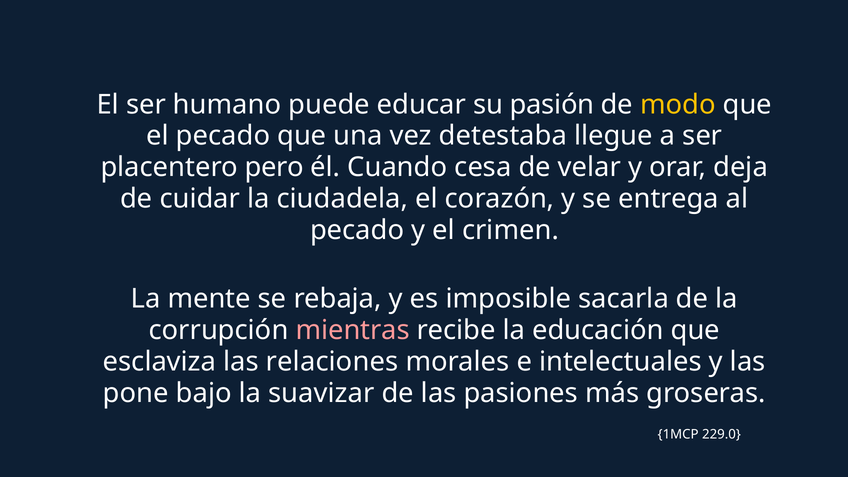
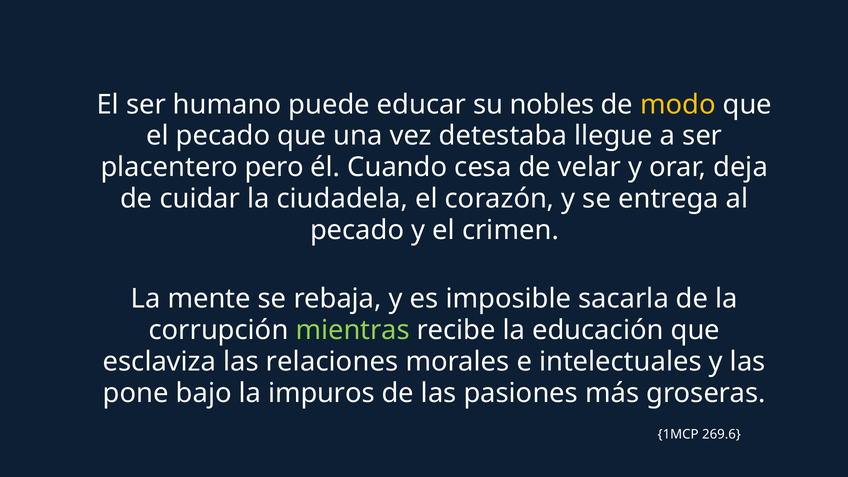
pasión: pasión -> nobles
mientras colour: pink -> light green
suavizar: suavizar -> impuros
229.0: 229.0 -> 269.6
